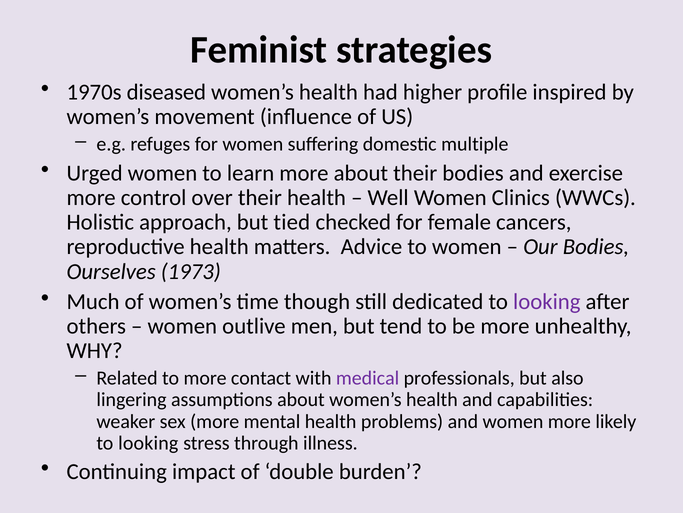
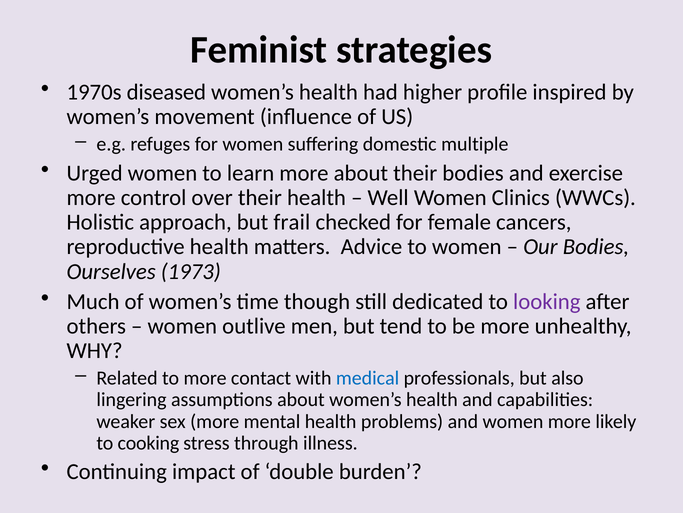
tied: tied -> frail
medical colour: purple -> blue
looking at (148, 442): looking -> cooking
